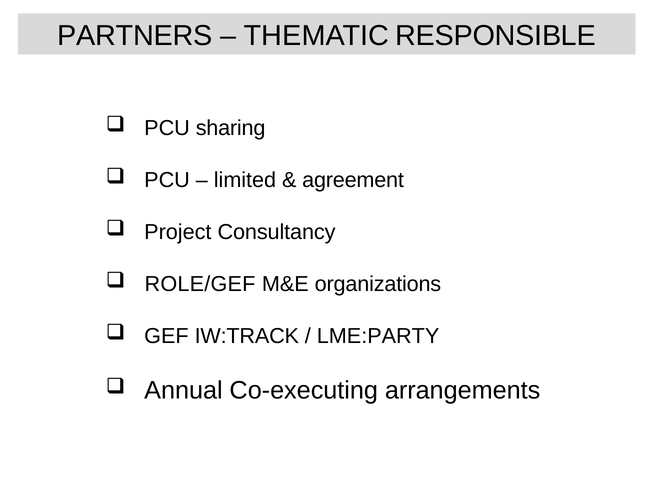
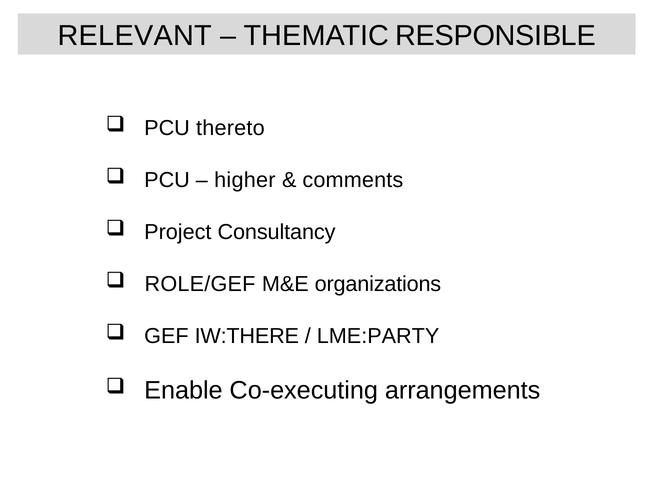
PARTNERS: PARTNERS -> RELEVANT
sharing: sharing -> thereto
limited: limited -> higher
agreement: agreement -> comments
IW:TRACK: IW:TRACK -> IW:THERE
Annual: Annual -> Enable
